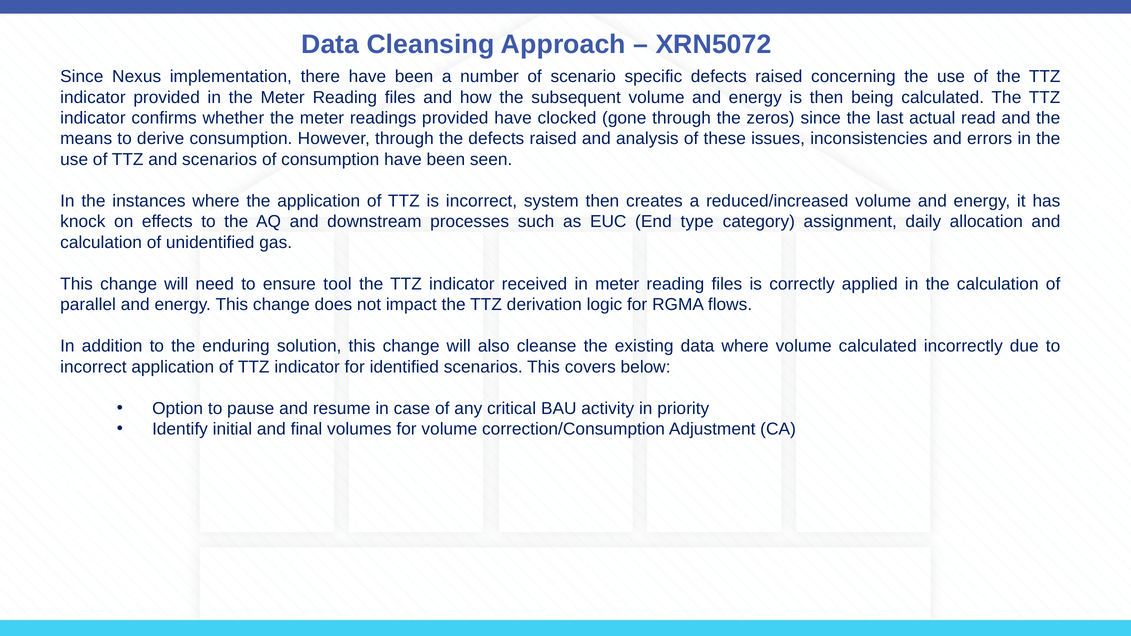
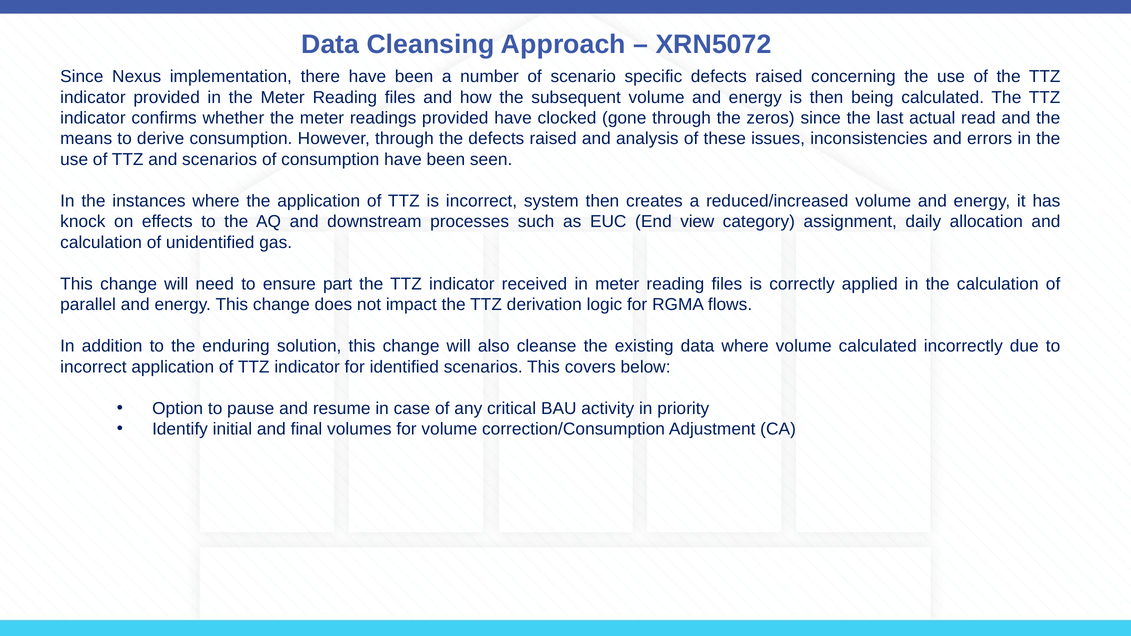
type: type -> view
tool: tool -> part
